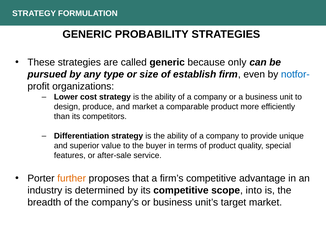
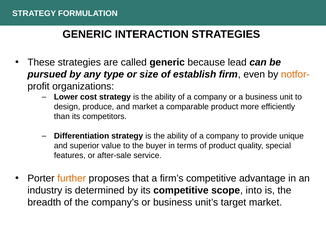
PROBABILITY: PROBABILITY -> INTERACTION
only: only -> lead
notfor- colour: blue -> orange
